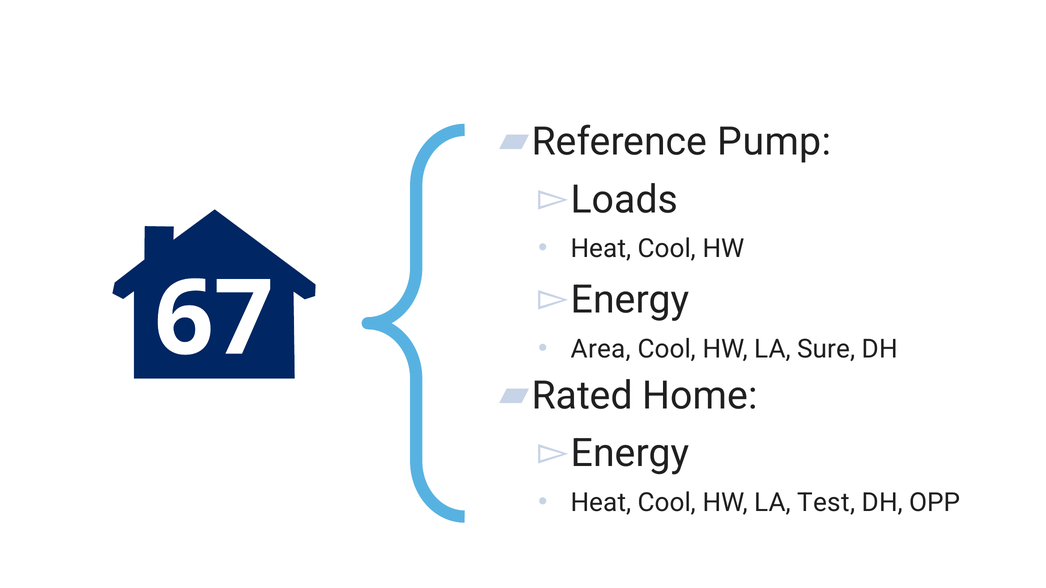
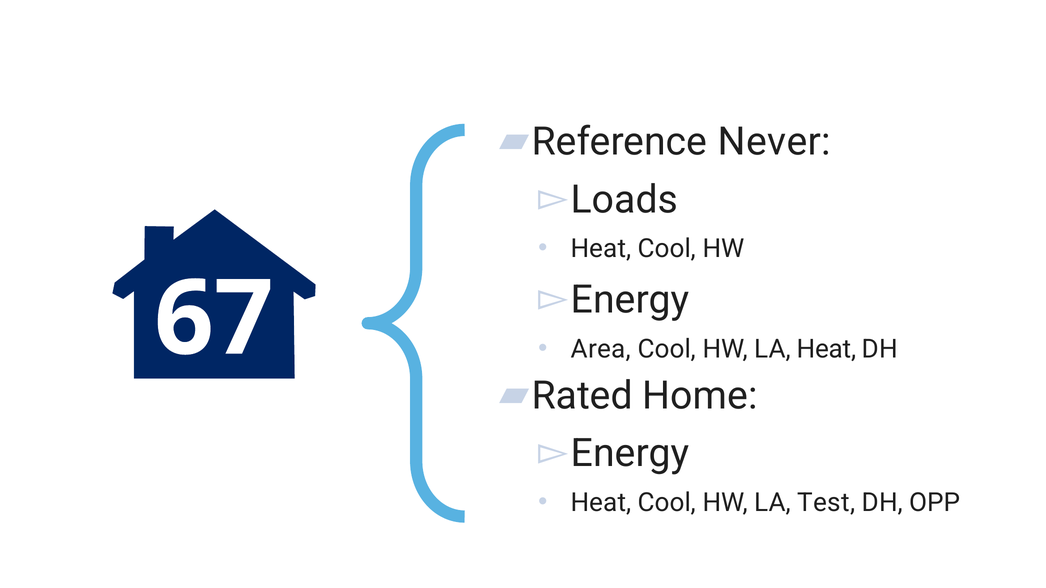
Pump: Pump -> Never
LA Sure: Sure -> Heat
